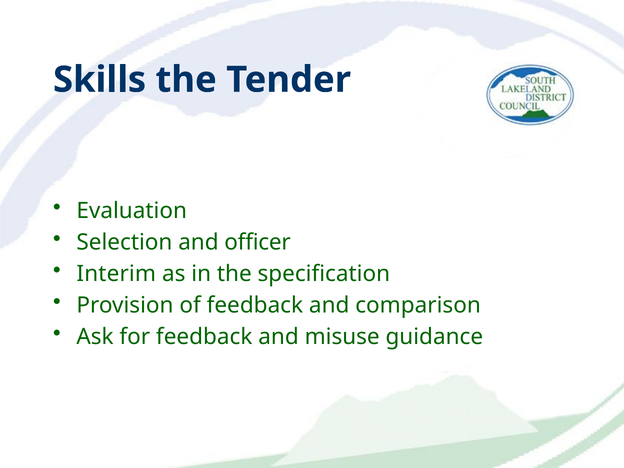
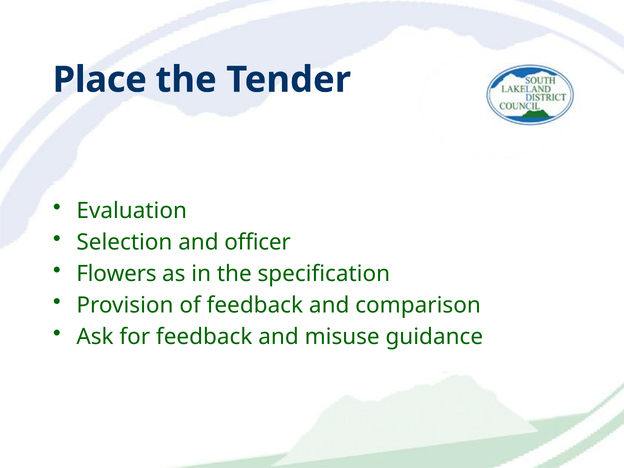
Skills: Skills -> Place
Interim: Interim -> Flowers
